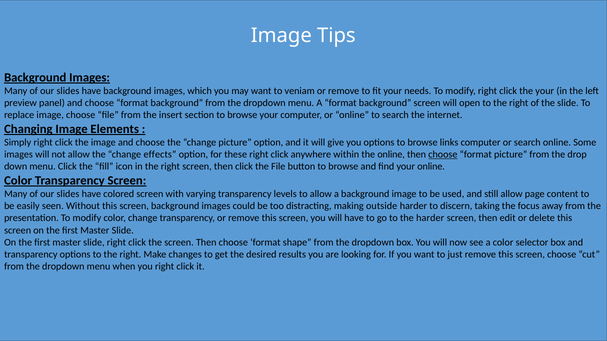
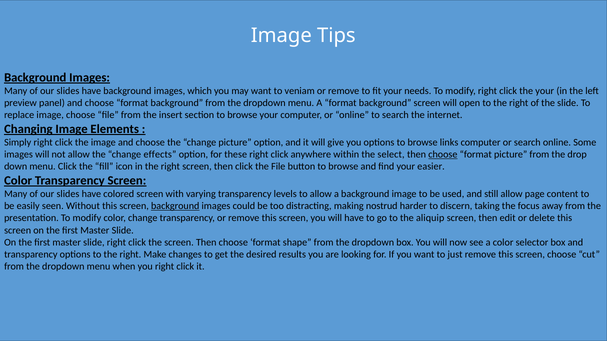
the online: online -> select
your online: online -> easier
background at (175, 206) underline: none -> present
outside: outside -> nostrud
the harder: harder -> aliquip
